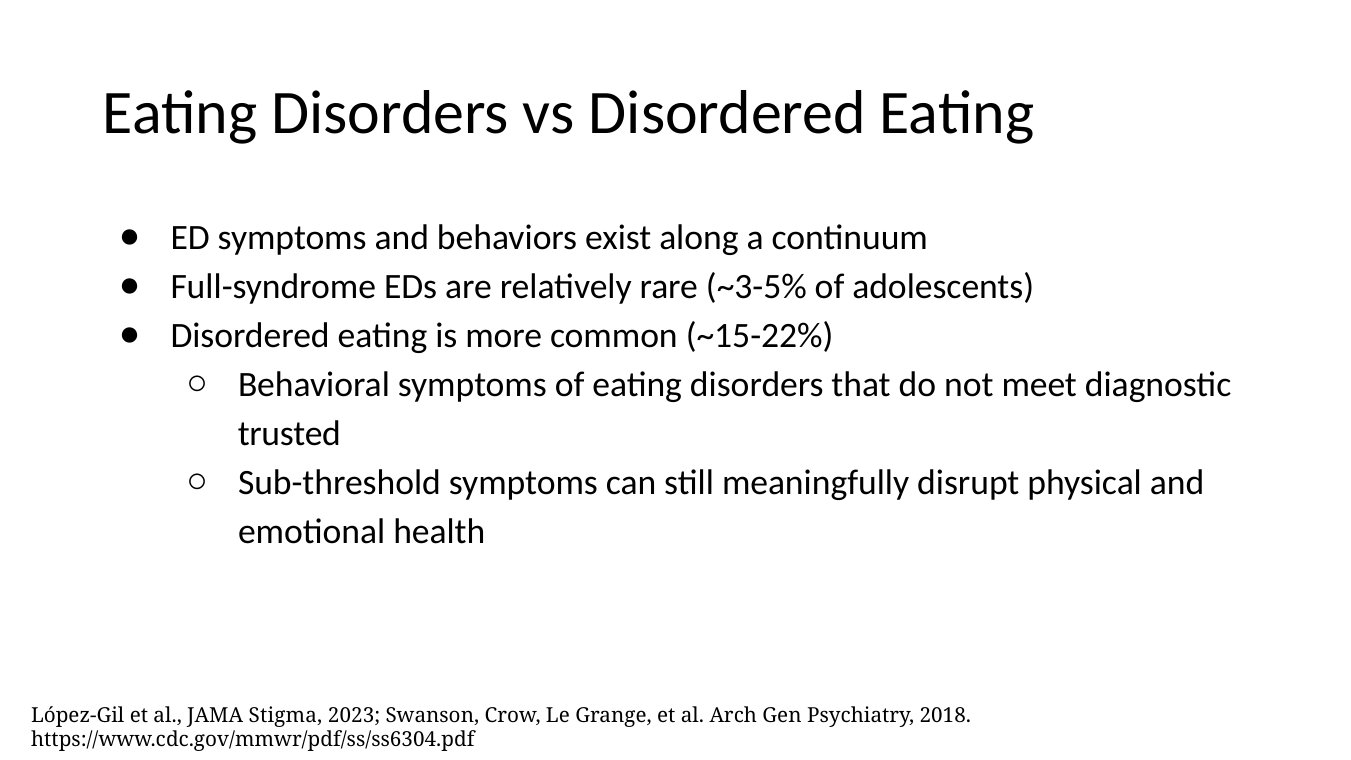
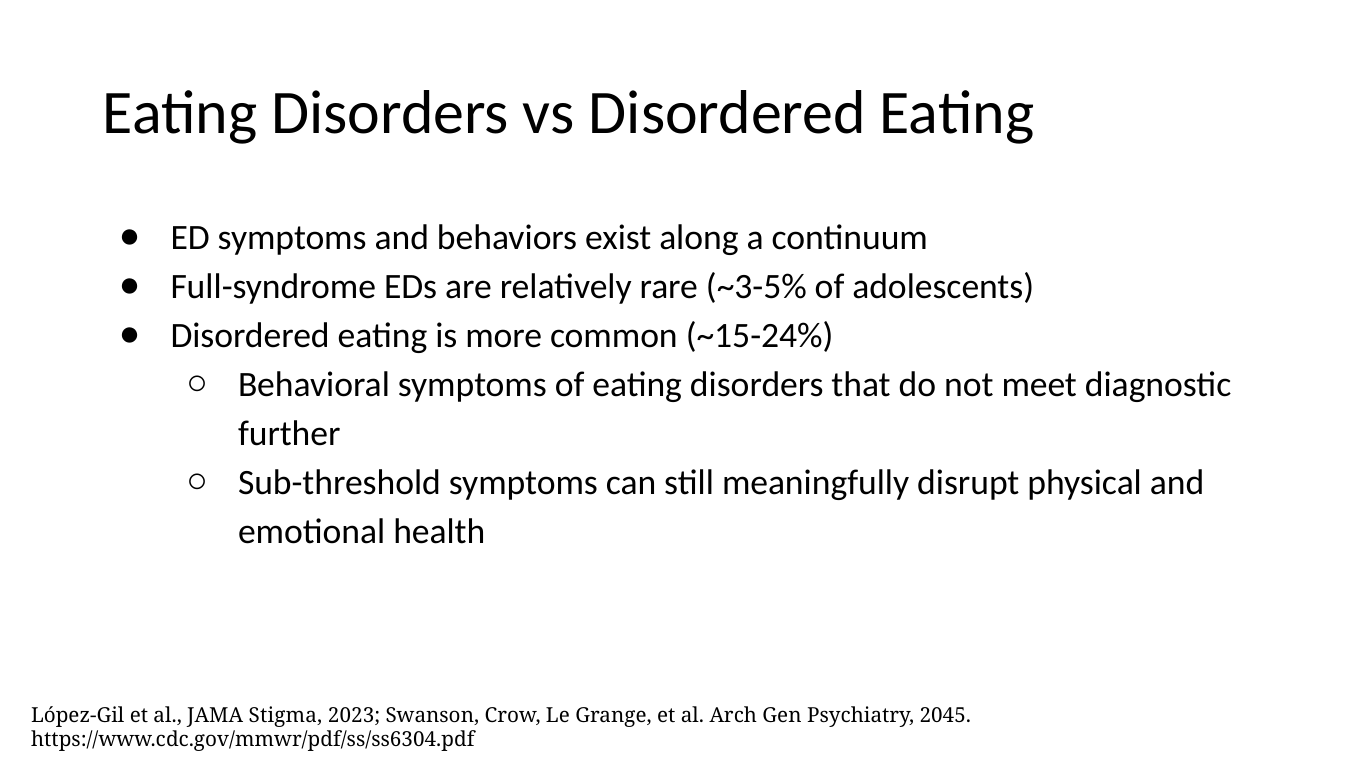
~15-22%: ~15-22% -> ~15-24%
trusted: trusted -> further
2018: 2018 -> 2045
